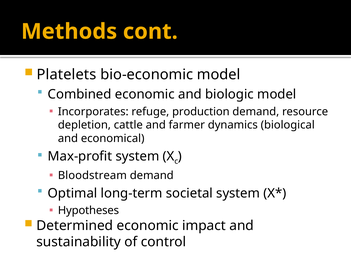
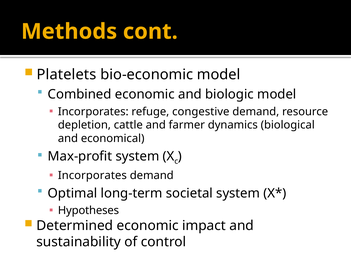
production: production -> congestive
Bloodstream at (92, 176): Bloodstream -> Incorporates
